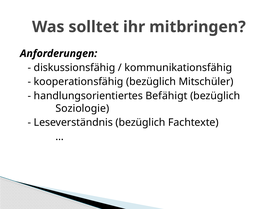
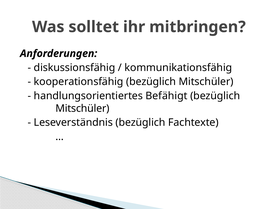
Soziologie at (82, 108): Soziologie -> Mitschüler
